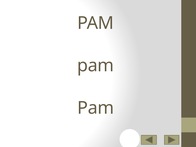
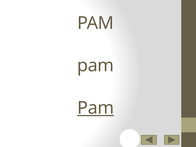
Pam at (96, 108) underline: none -> present
